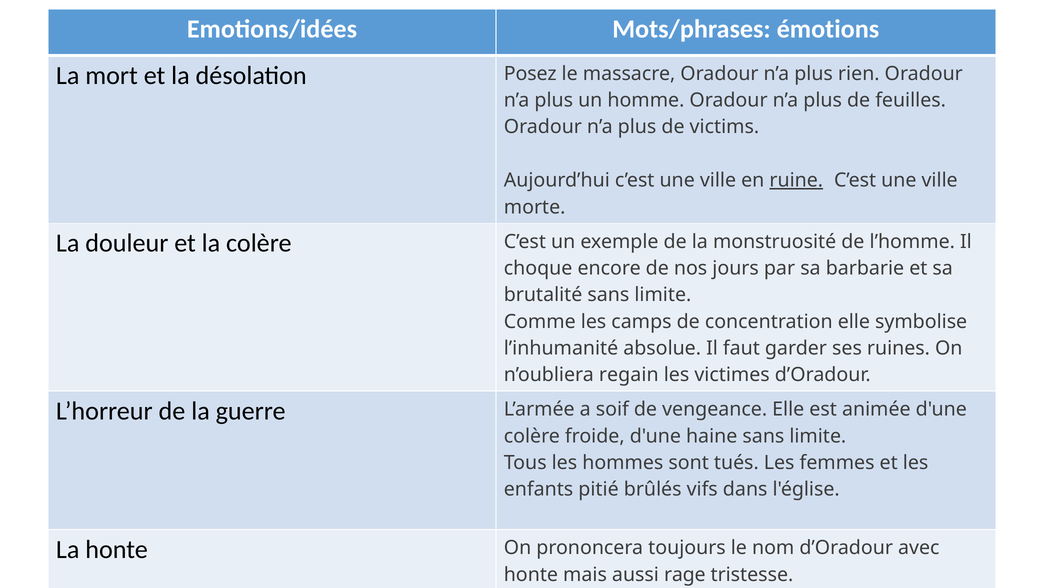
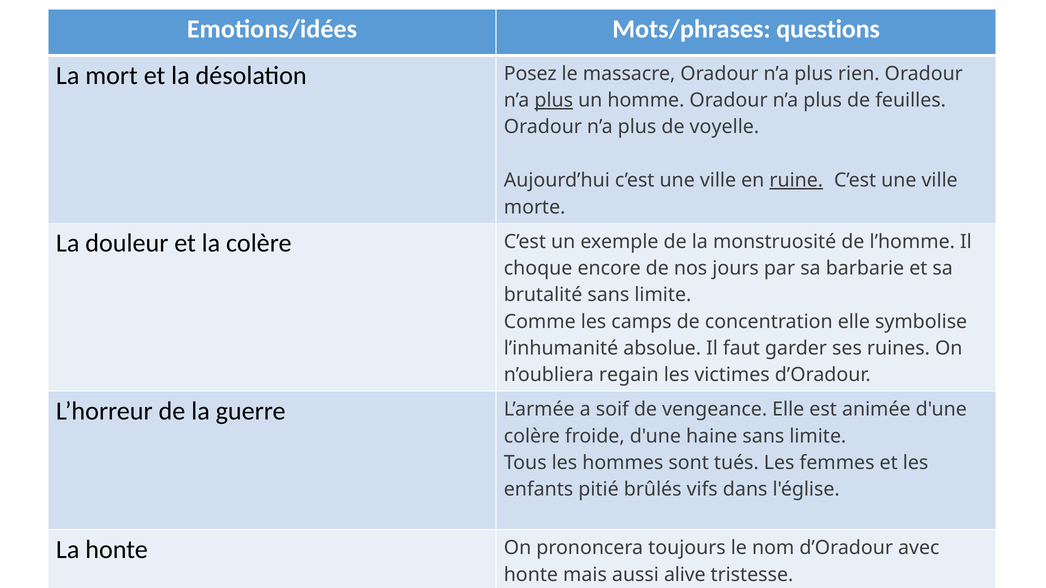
émotions: émotions -> questions
plus at (554, 100) underline: none -> present
victims: victims -> voyelle
rage: rage -> alive
